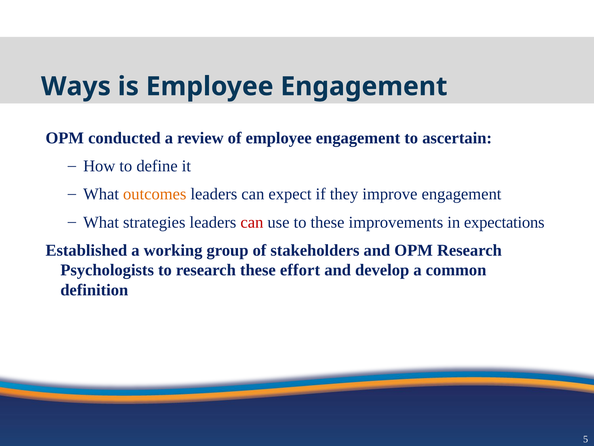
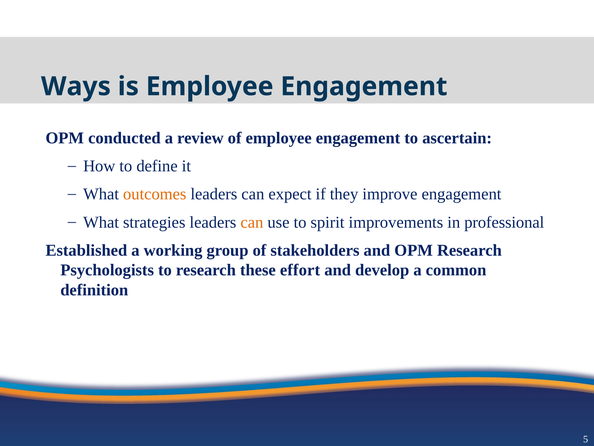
can at (252, 222) colour: red -> orange
to these: these -> spirit
expectations: expectations -> professional
